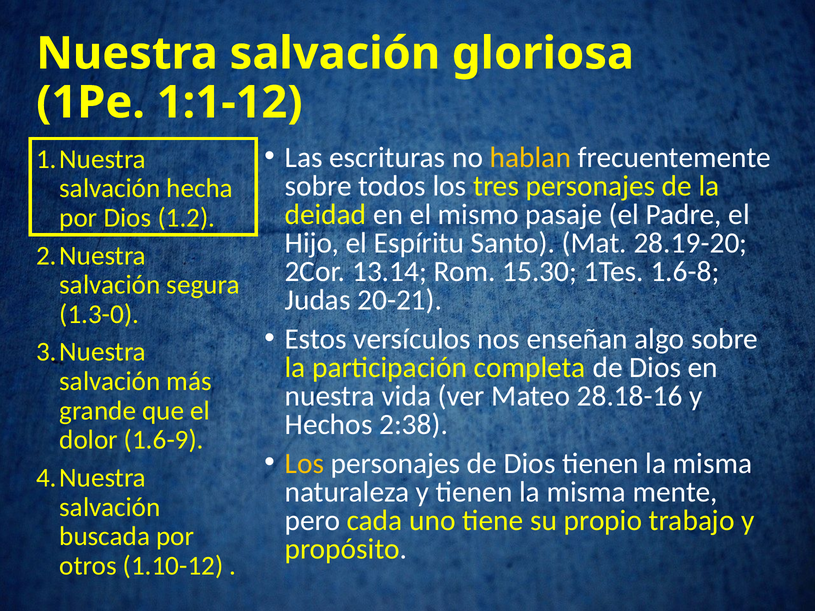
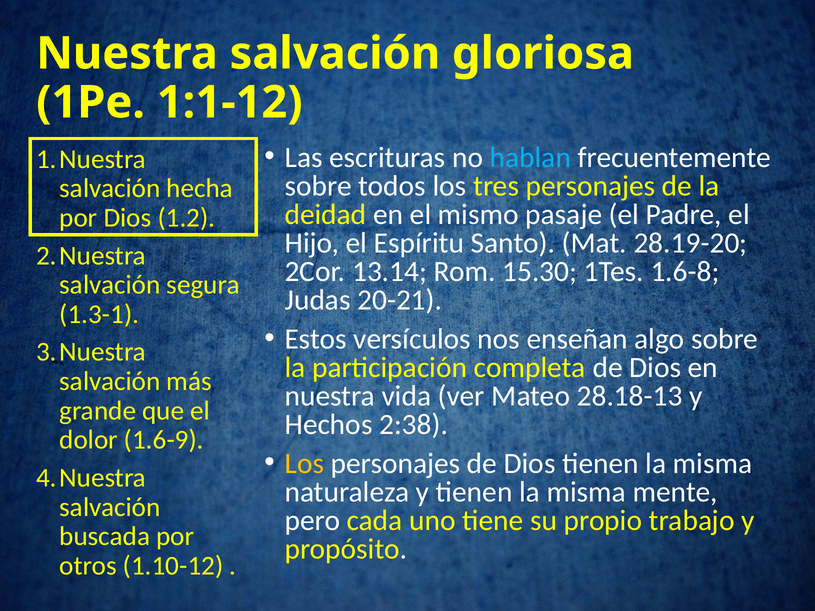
hablan colour: yellow -> light blue
1.3-0: 1.3-0 -> 1.3-1
28.18-16: 28.18-16 -> 28.18-13
